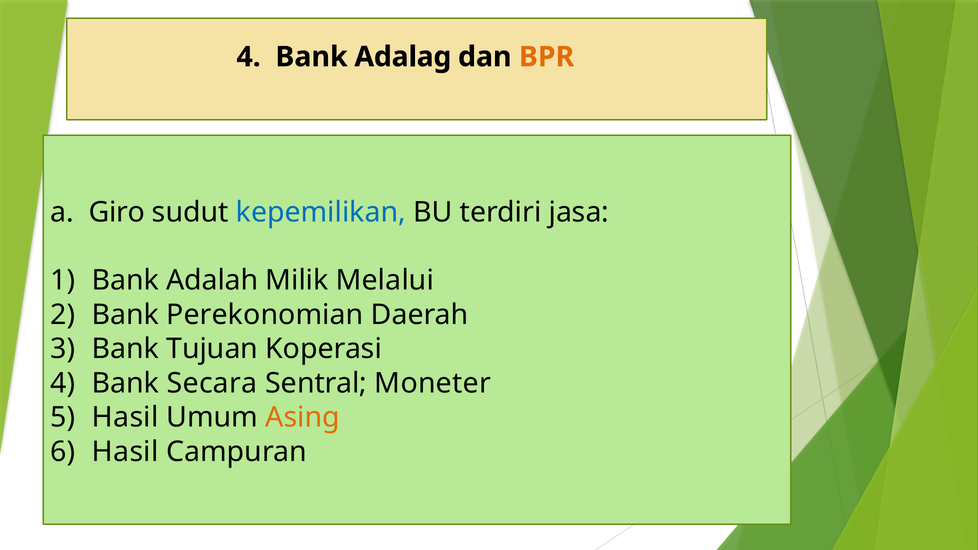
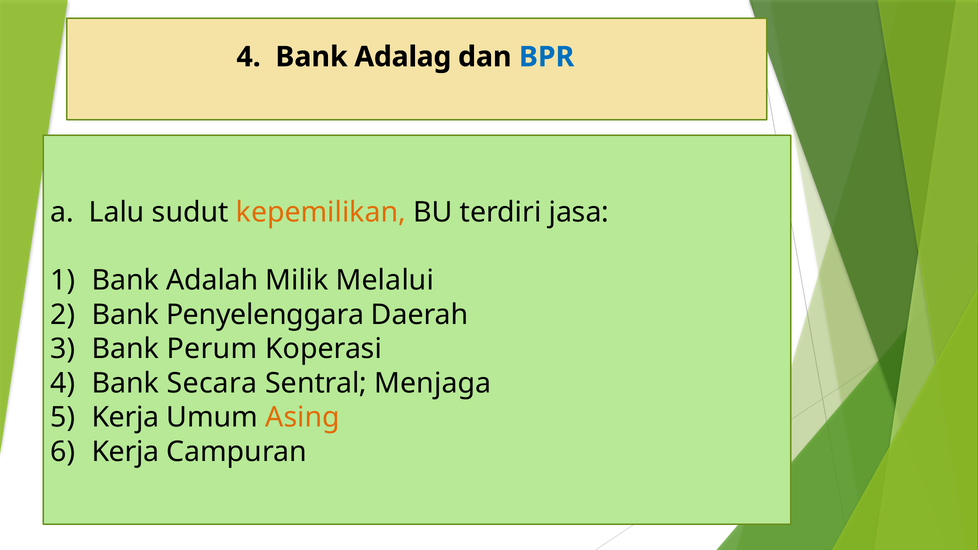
BPR colour: orange -> blue
Giro: Giro -> Lalu
kepemilikan colour: blue -> orange
Perekonomian: Perekonomian -> Penyelenggara
Tujuan: Tujuan -> Perum
Moneter: Moneter -> Menjaga
Hasil at (125, 418): Hasil -> Kerja
Hasil at (125, 452): Hasil -> Kerja
